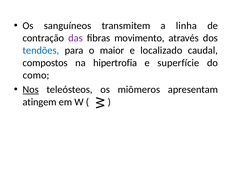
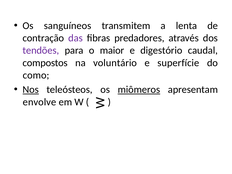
linha: linha -> lenta
movimento: movimento -> predadores
tendões colour: blue -> purple
localizado: localizado -> digestório
hipertrofia: hipertrofia -> voluntário
miômeros underline: none -> present
atingem: atingem -> envolve
